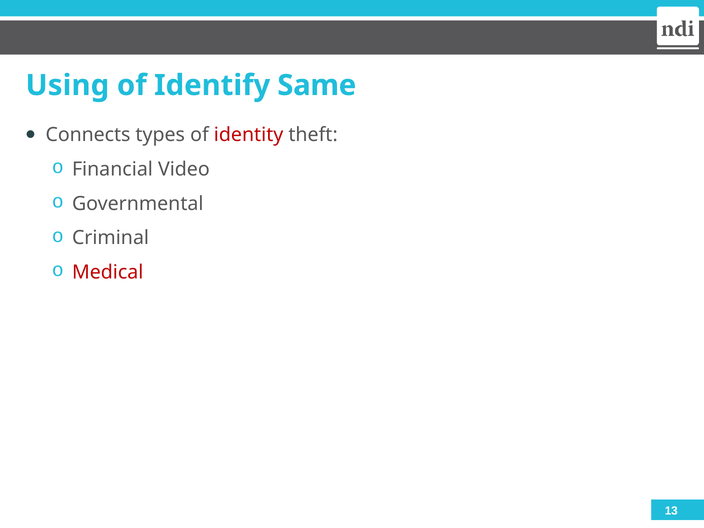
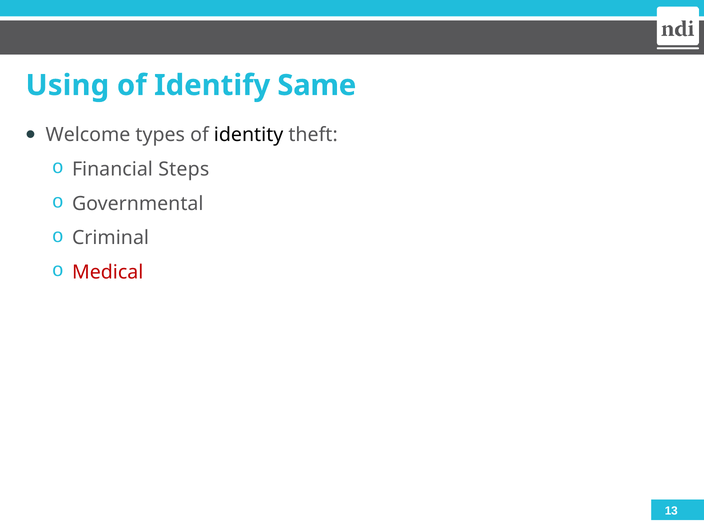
Connects: Connects -> Welcome
identity colour: red -> black
Video: Video -> Steps
